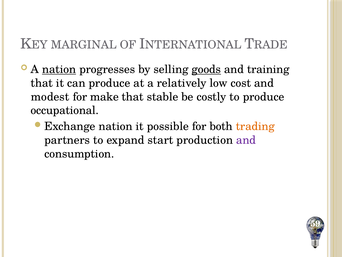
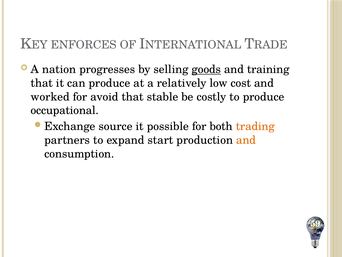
MARGINAL: MARGINAL -> ENFORCES
nation at (59, 69) underline: present -> none
modest: modest -> worked
make: make -> avoid
Exchange nation: nation -> source
and at (246, 140) colour: purple -> orange
